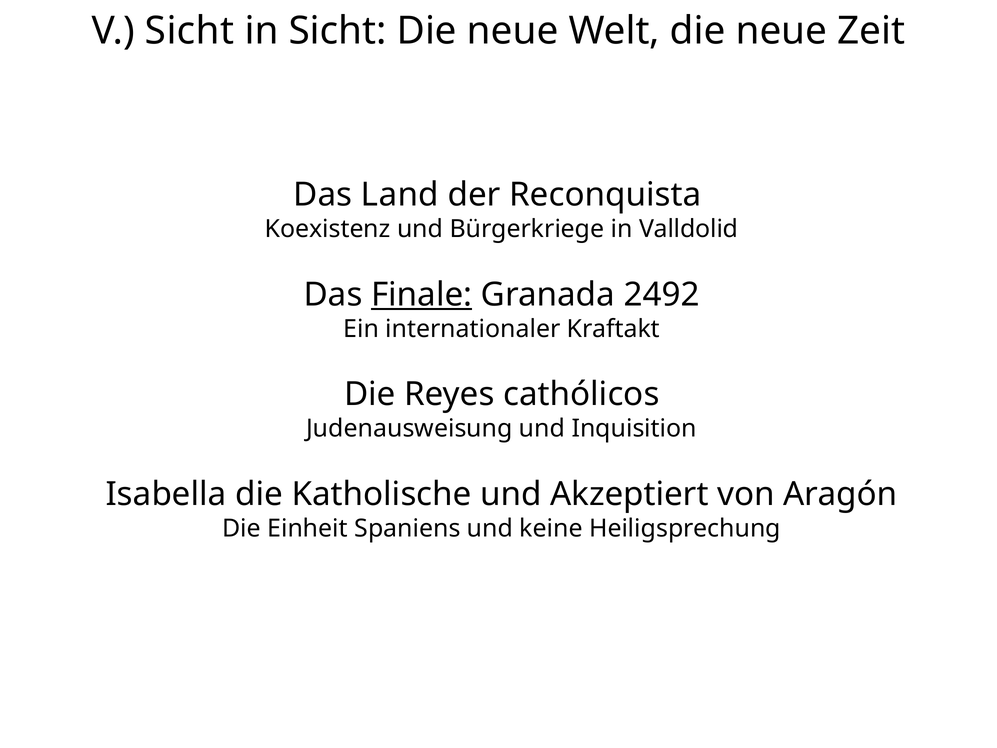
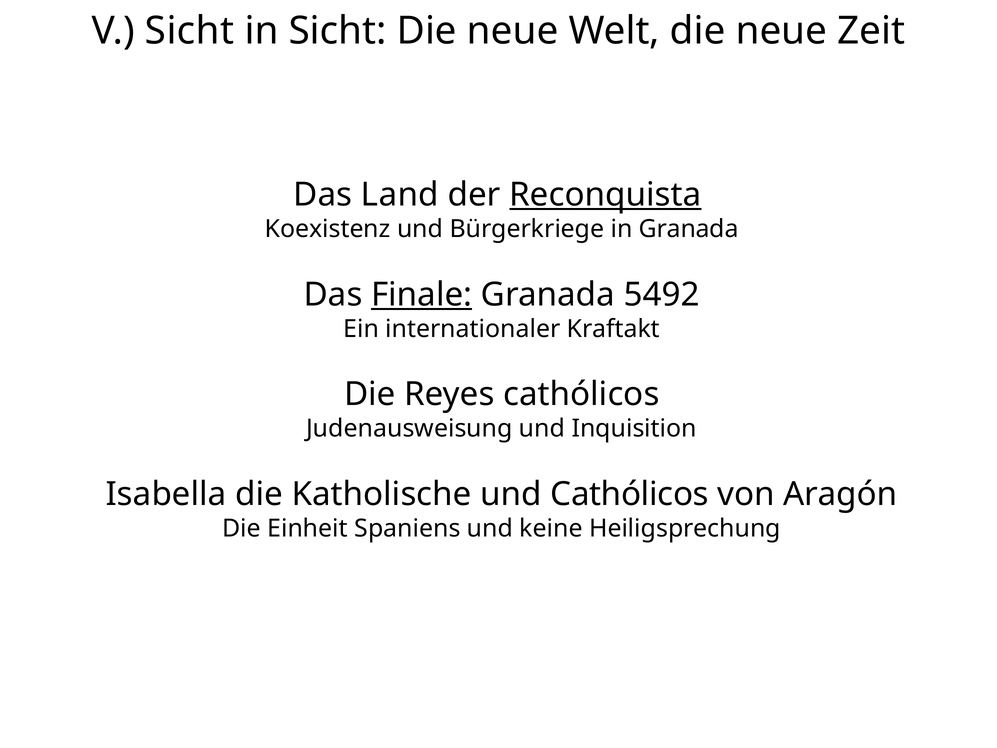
Reconquista underline: none -> present
in Valldolid: Valldolid -> Granada
2492: 2492 -> 5492
und Akzeptiert: Akzeptiert -> Cathólicos
